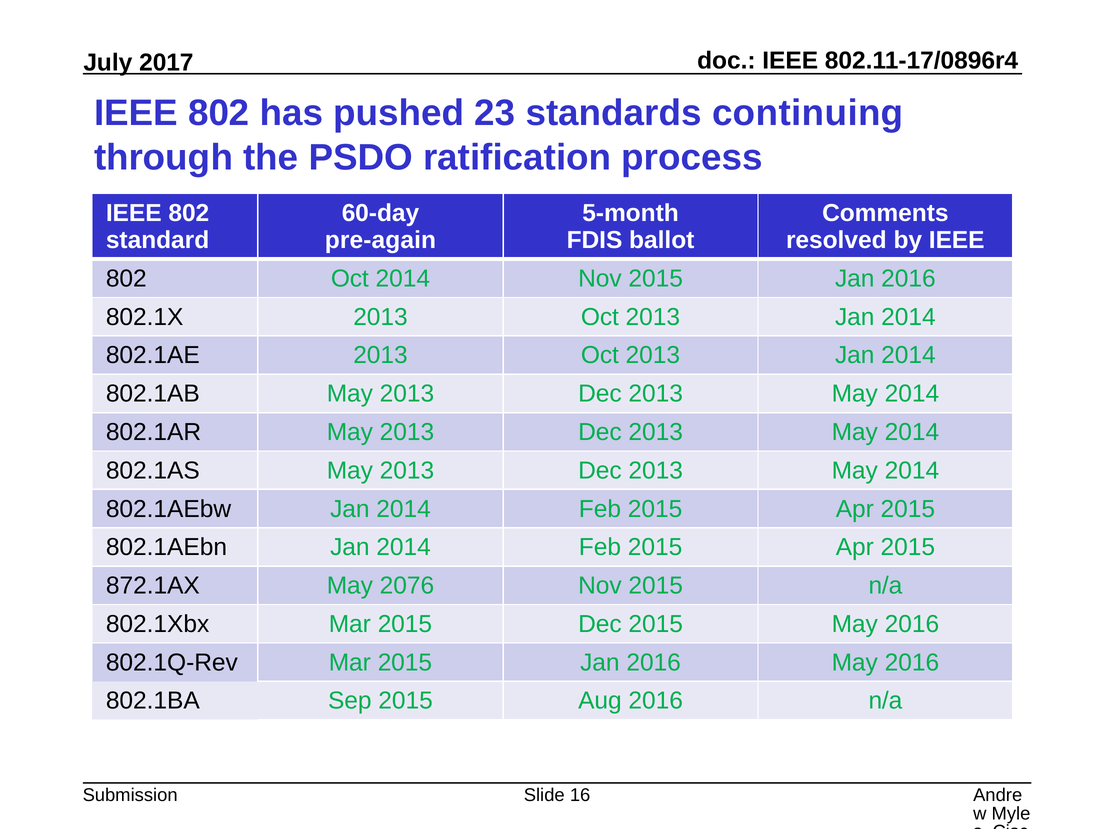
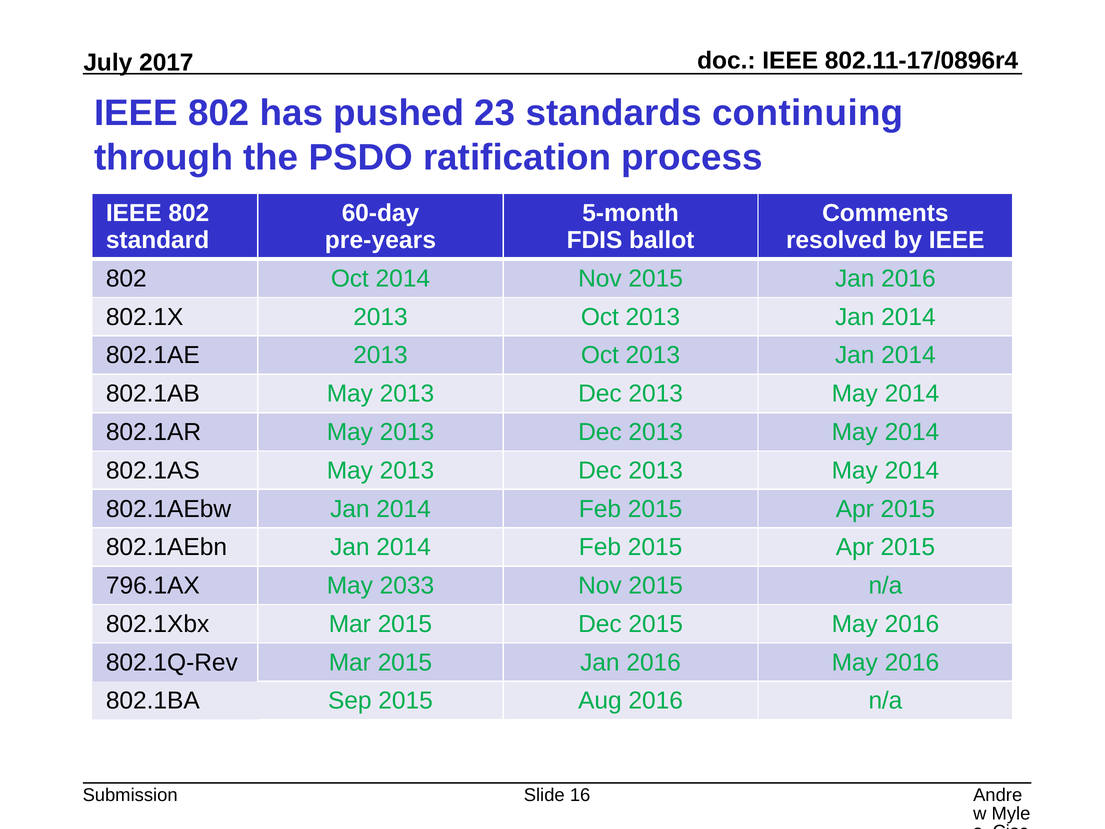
pre-again: pre-again -> pre-years
872.1AX: 872.1AX -> 796.1AX
2076: 2076 -> 2033
